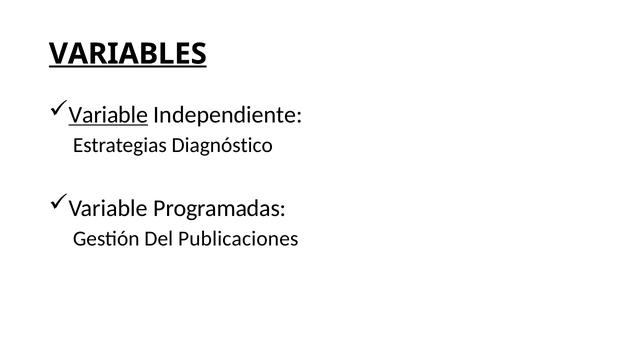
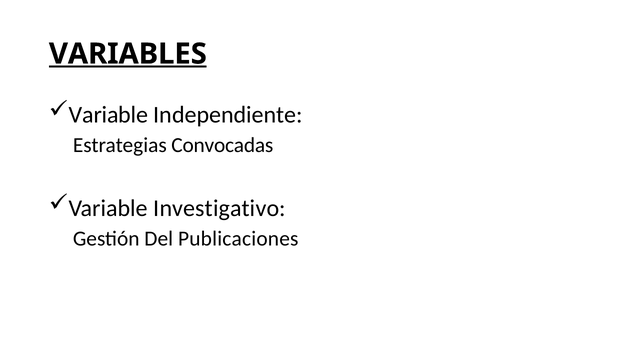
Variable at (108, 114) underline: present -> none
Diagnóstico: Diagnóstico -> Convocadas
Programadas: Programadas -> Investigativo
